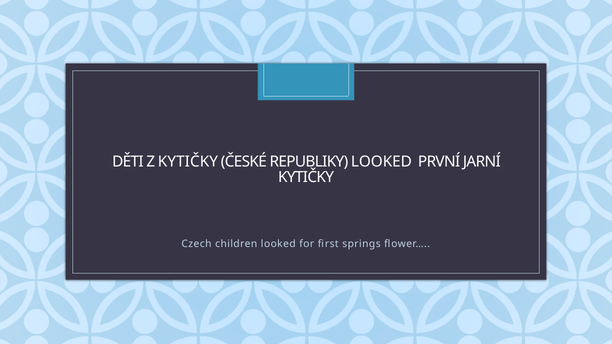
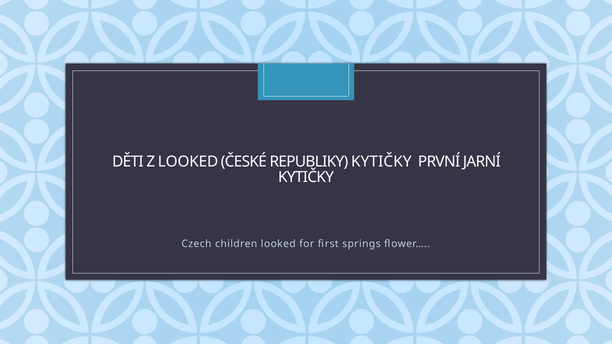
Z KYTIČKY: KYTIČKY -> LOOKED
REPUBLIKY LOOKED: LOOKED -> KYTIČKY
